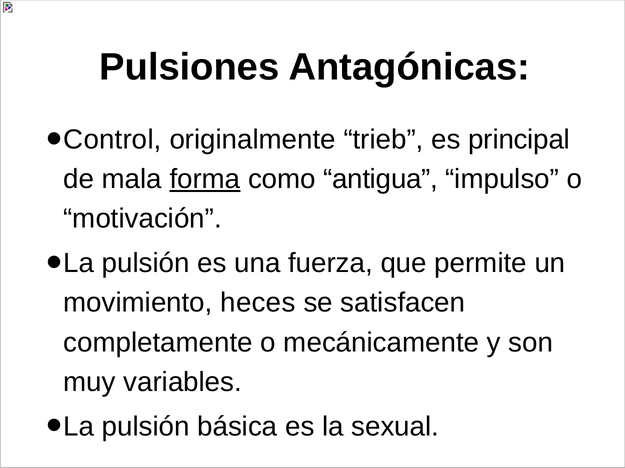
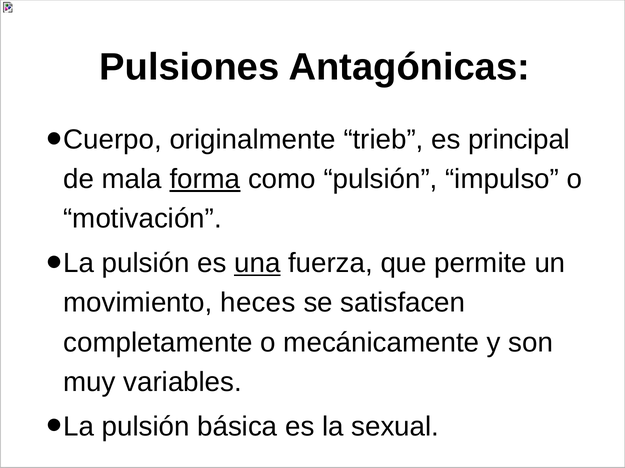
Control: Control -> Cuerpo
como antigua: antigua -> pulsión
una underline: none -> present
